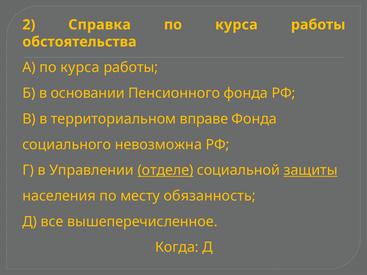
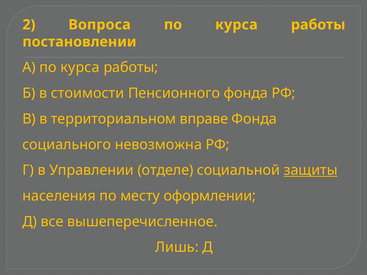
Справка: Справка -> Вопроса
обстоятельства: обстоятельства -> постановлении
основании: основании -> стоимости
отделе underline: present -> none
обязанность: обязанность -> оформлении
Когда: Когда -> Лишь
